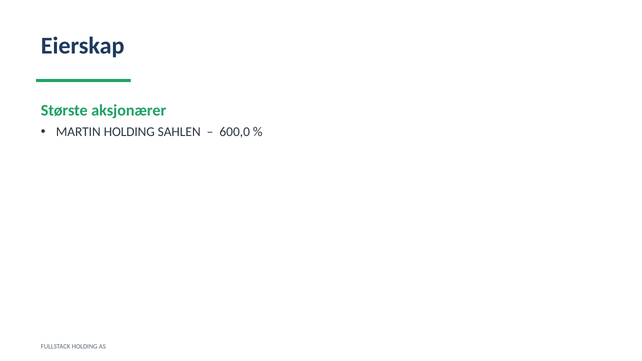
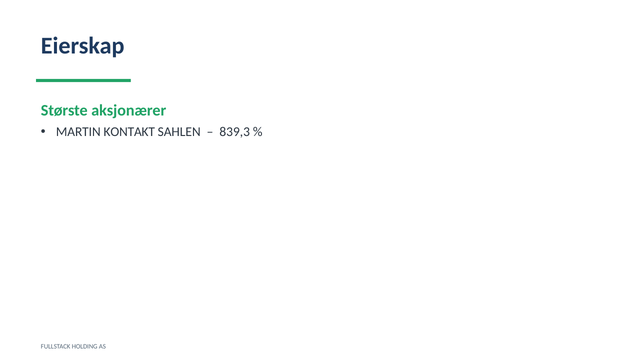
MARTIN HOLDING: HOLDING -> KONTAKT
600,0: 600,0 -> 839,3
